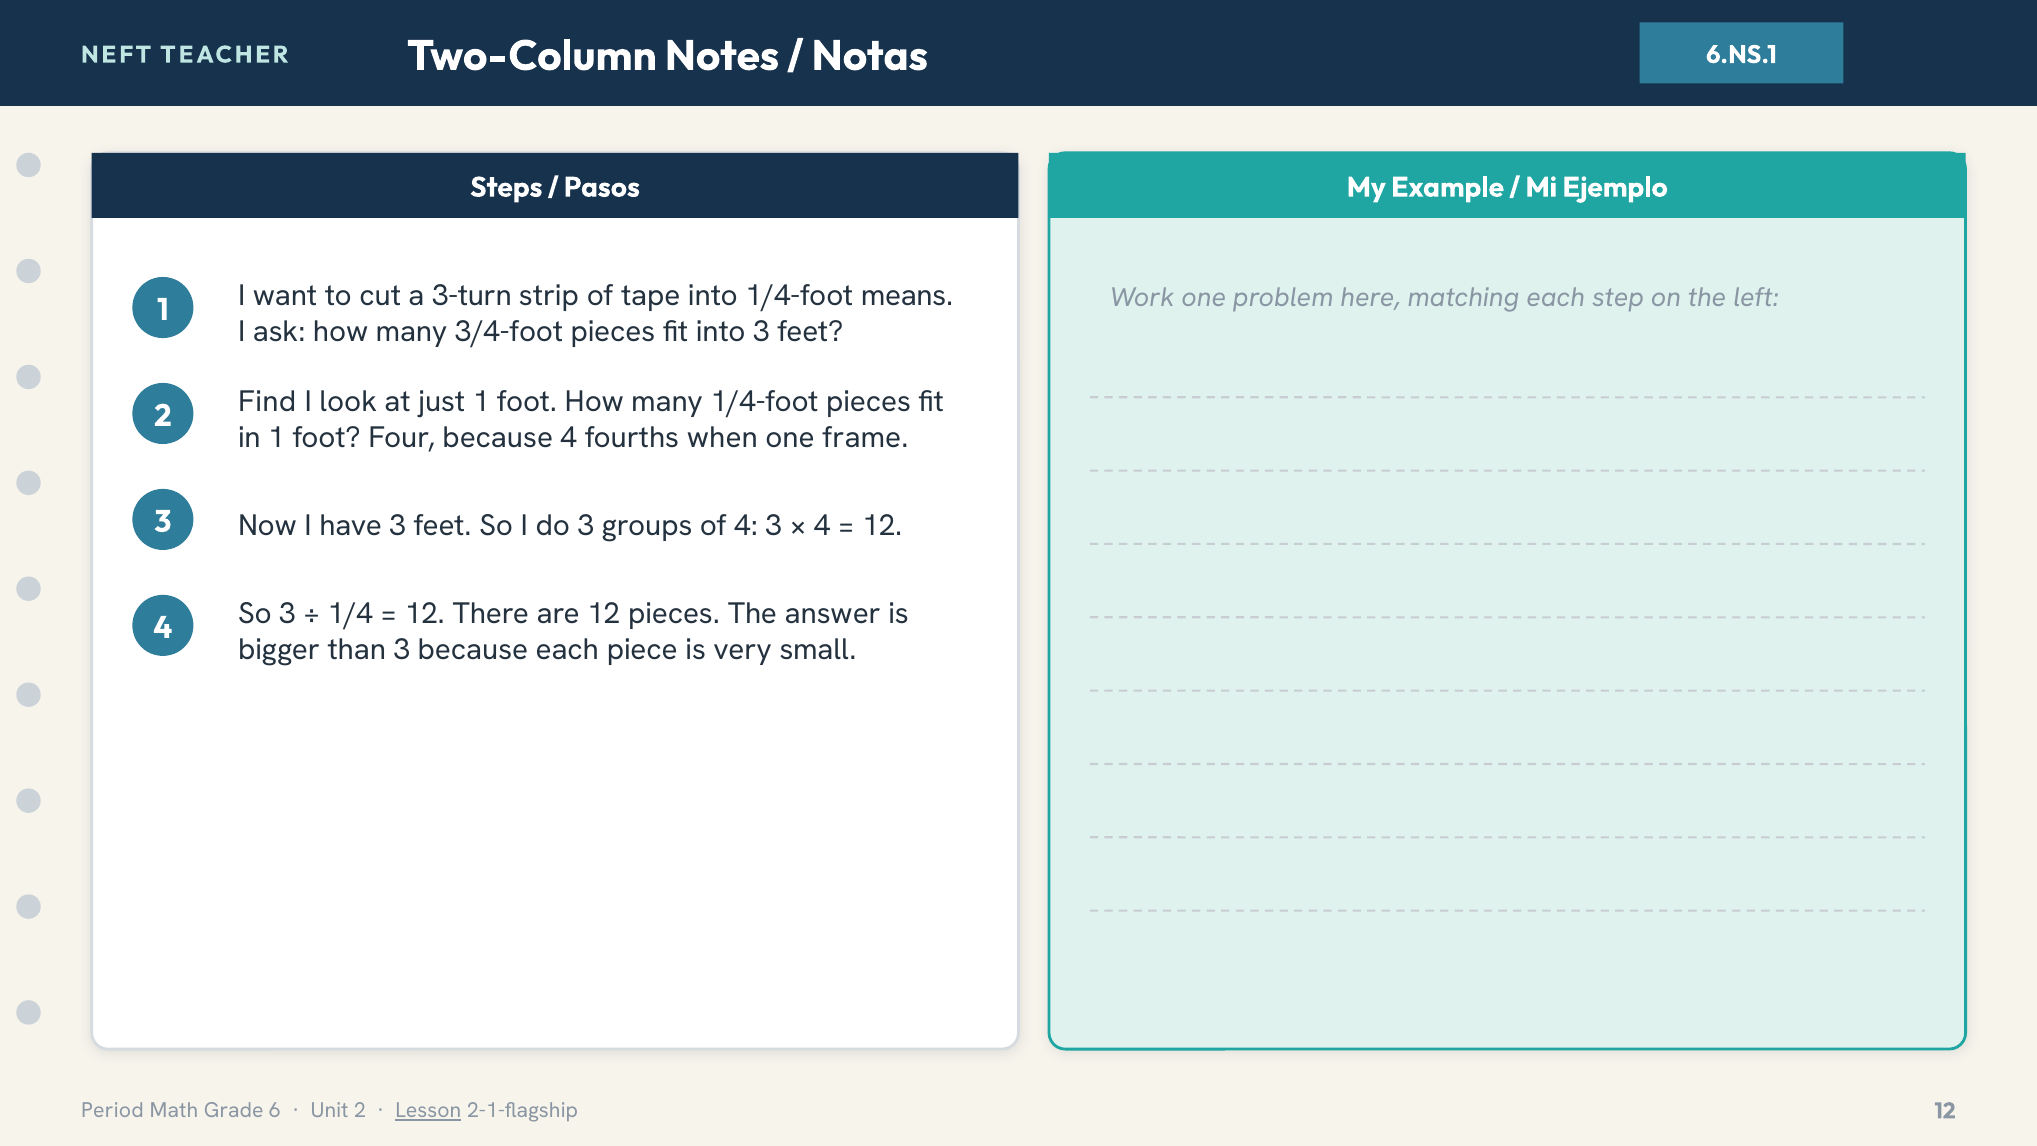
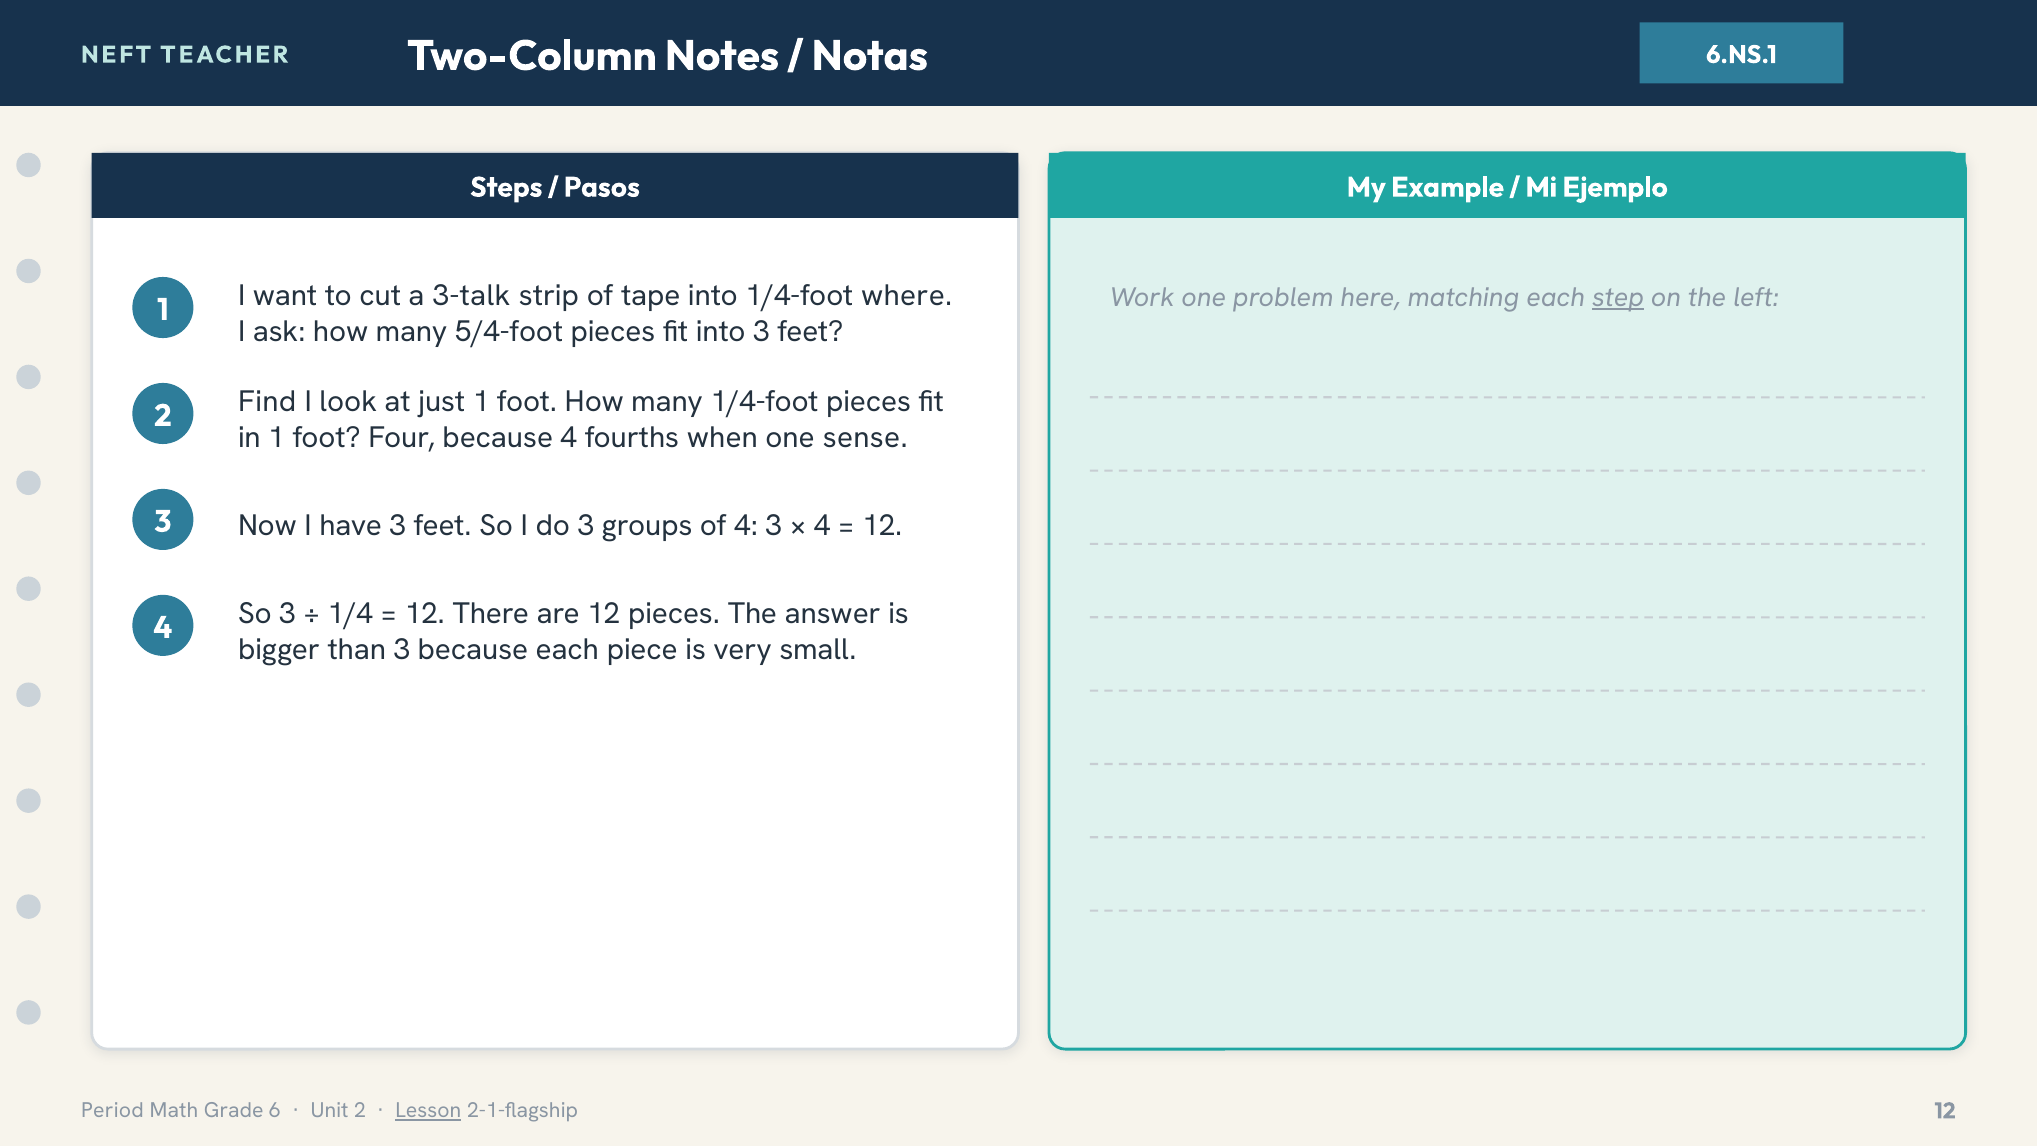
step underline: none -> present
3-turn: 3-turn -> 3-talk
means: means -> where
3/4-foot: 3/4-foot -> 5/4-foot
frame: frame -> sense
